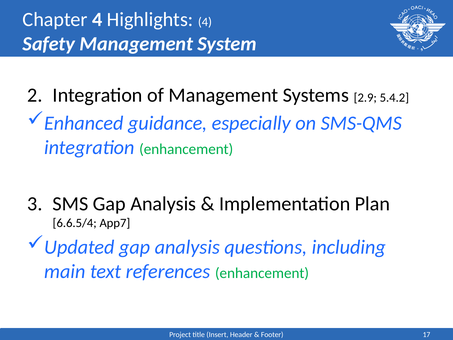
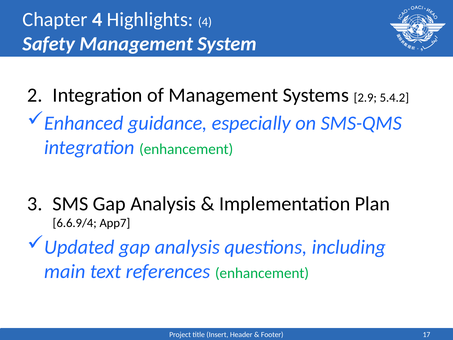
6.6.5/4: 6.6.5/4 -> 6.6.9/4
